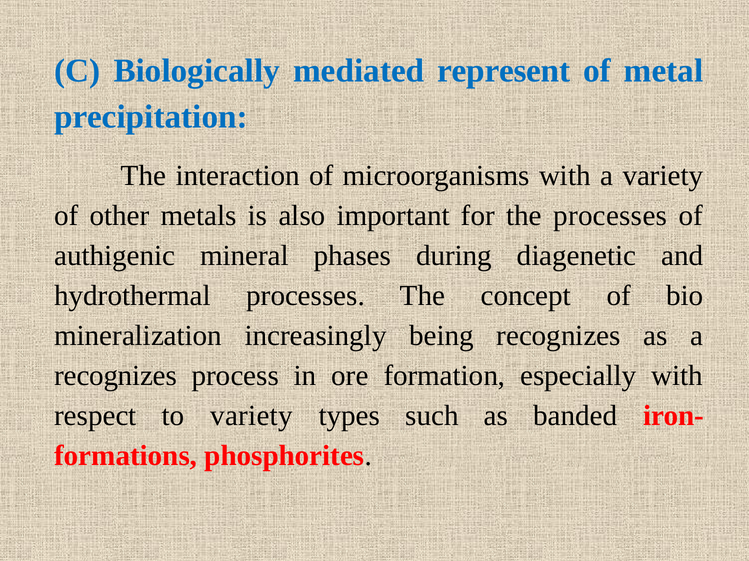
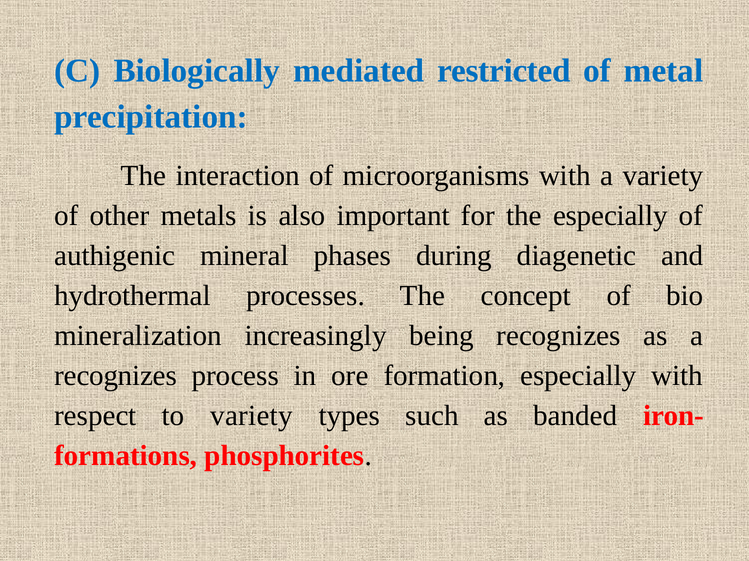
represent: represent -> restricted
the processes: processes -> especially
